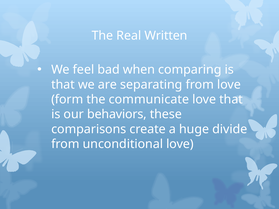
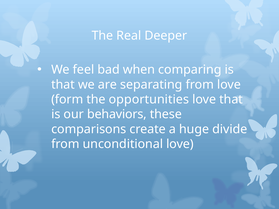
Written: Written -> Deeper
communicate: communicate -> opportunities
